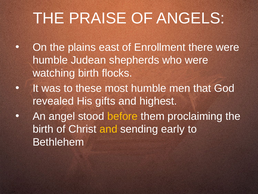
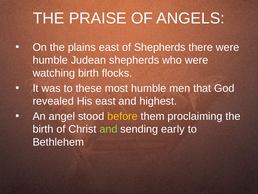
of Enrollment: Enrollment -> Shepherds
His gifts: gifts -> east
and at (108, 129) colour: yellow -> light green
